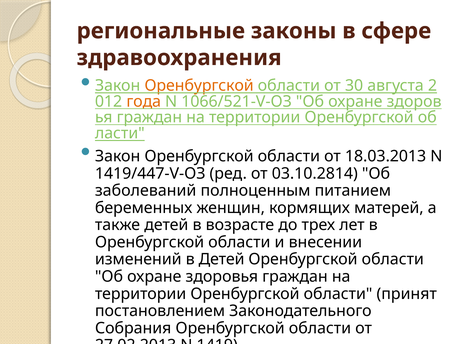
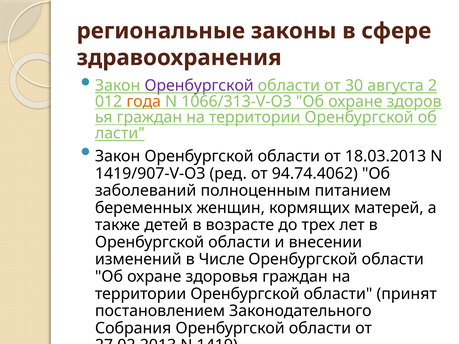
Оренбургской at (199, 86) colour: orange -> purple
1066/521-V-ОЗ: 1066/521-V-ОЗ -> 1066/313-V-ОЗ
1419/447-V-ОЗ: 1419/447-V-ОЗ -> 1419/907-V-ОЗ
03.10.2814: 03.10.2814 -> 94.74.4062
в Детей: Детей -> Числе
